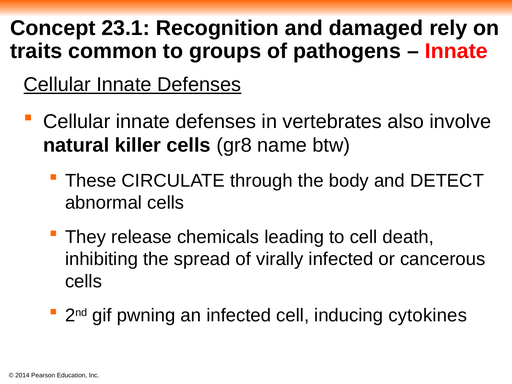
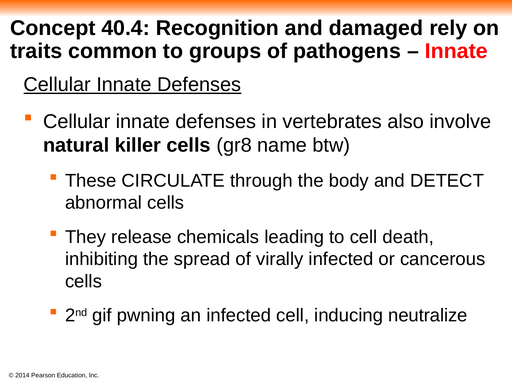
23.1: 23.1 -> 40.4
cytokines: cytokines -> neutralize
